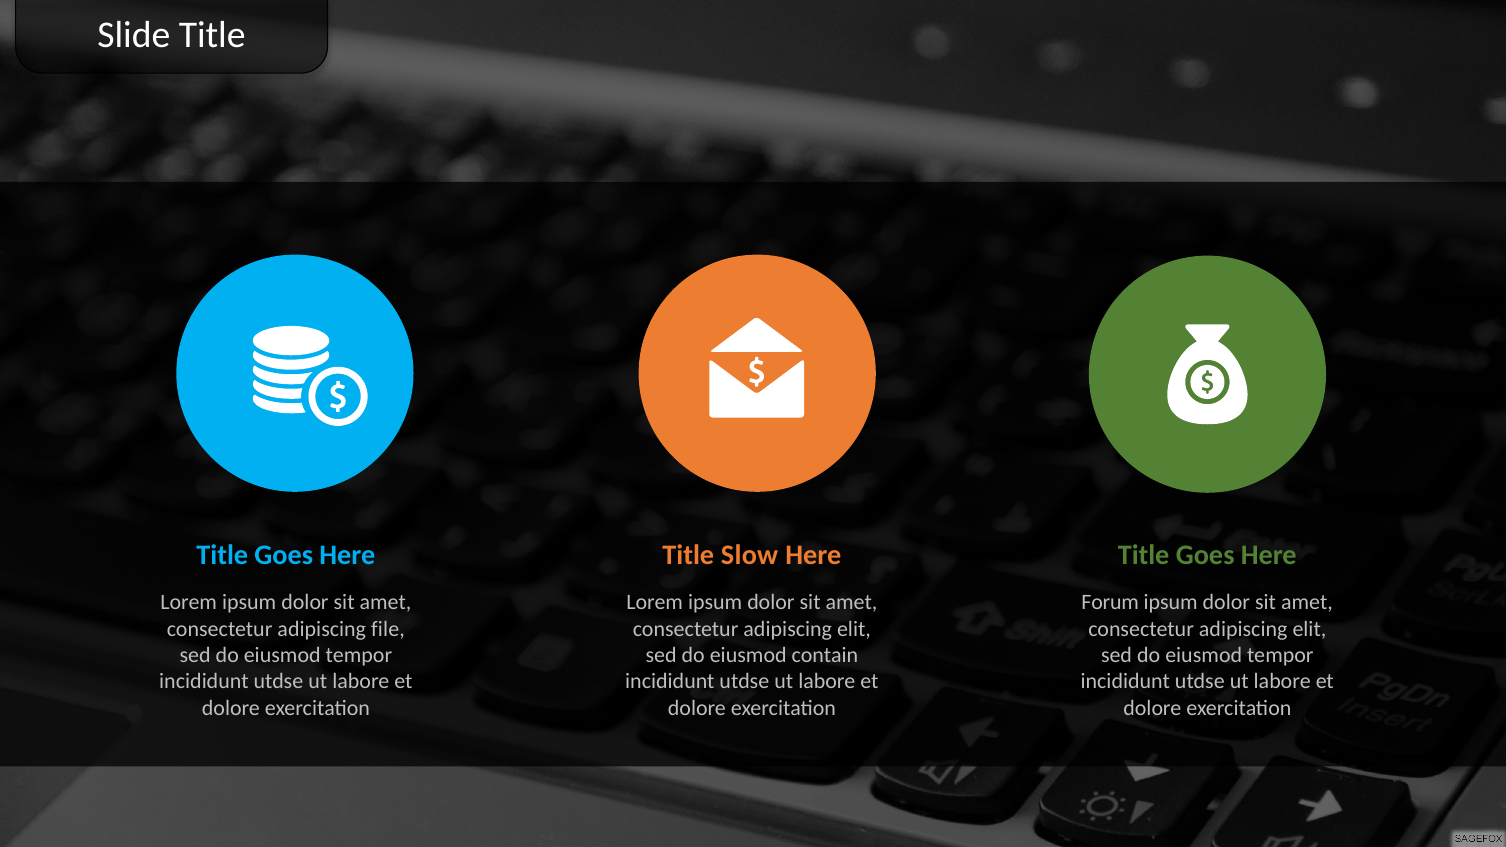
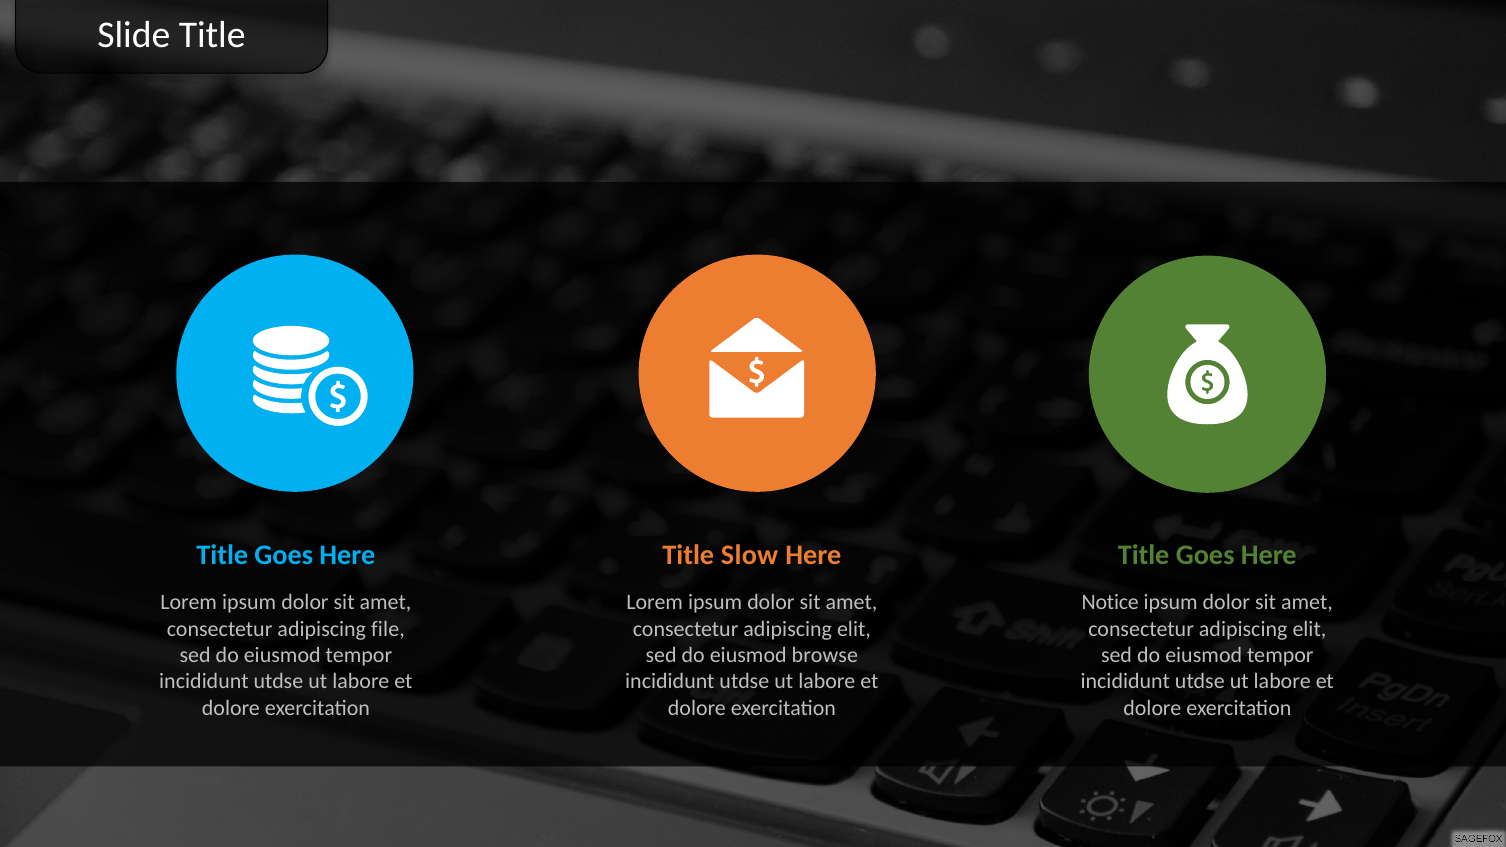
Forum: Forum -> Notice
contain: contain -> browse
